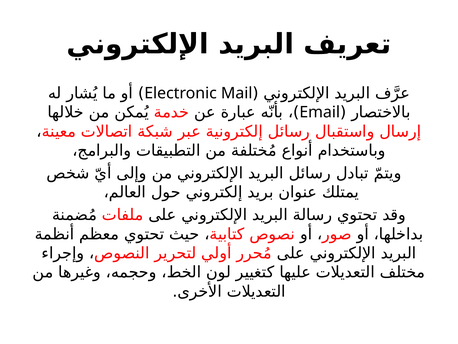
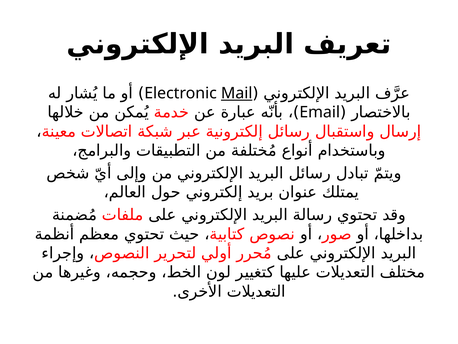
Mail underline: none -> present
